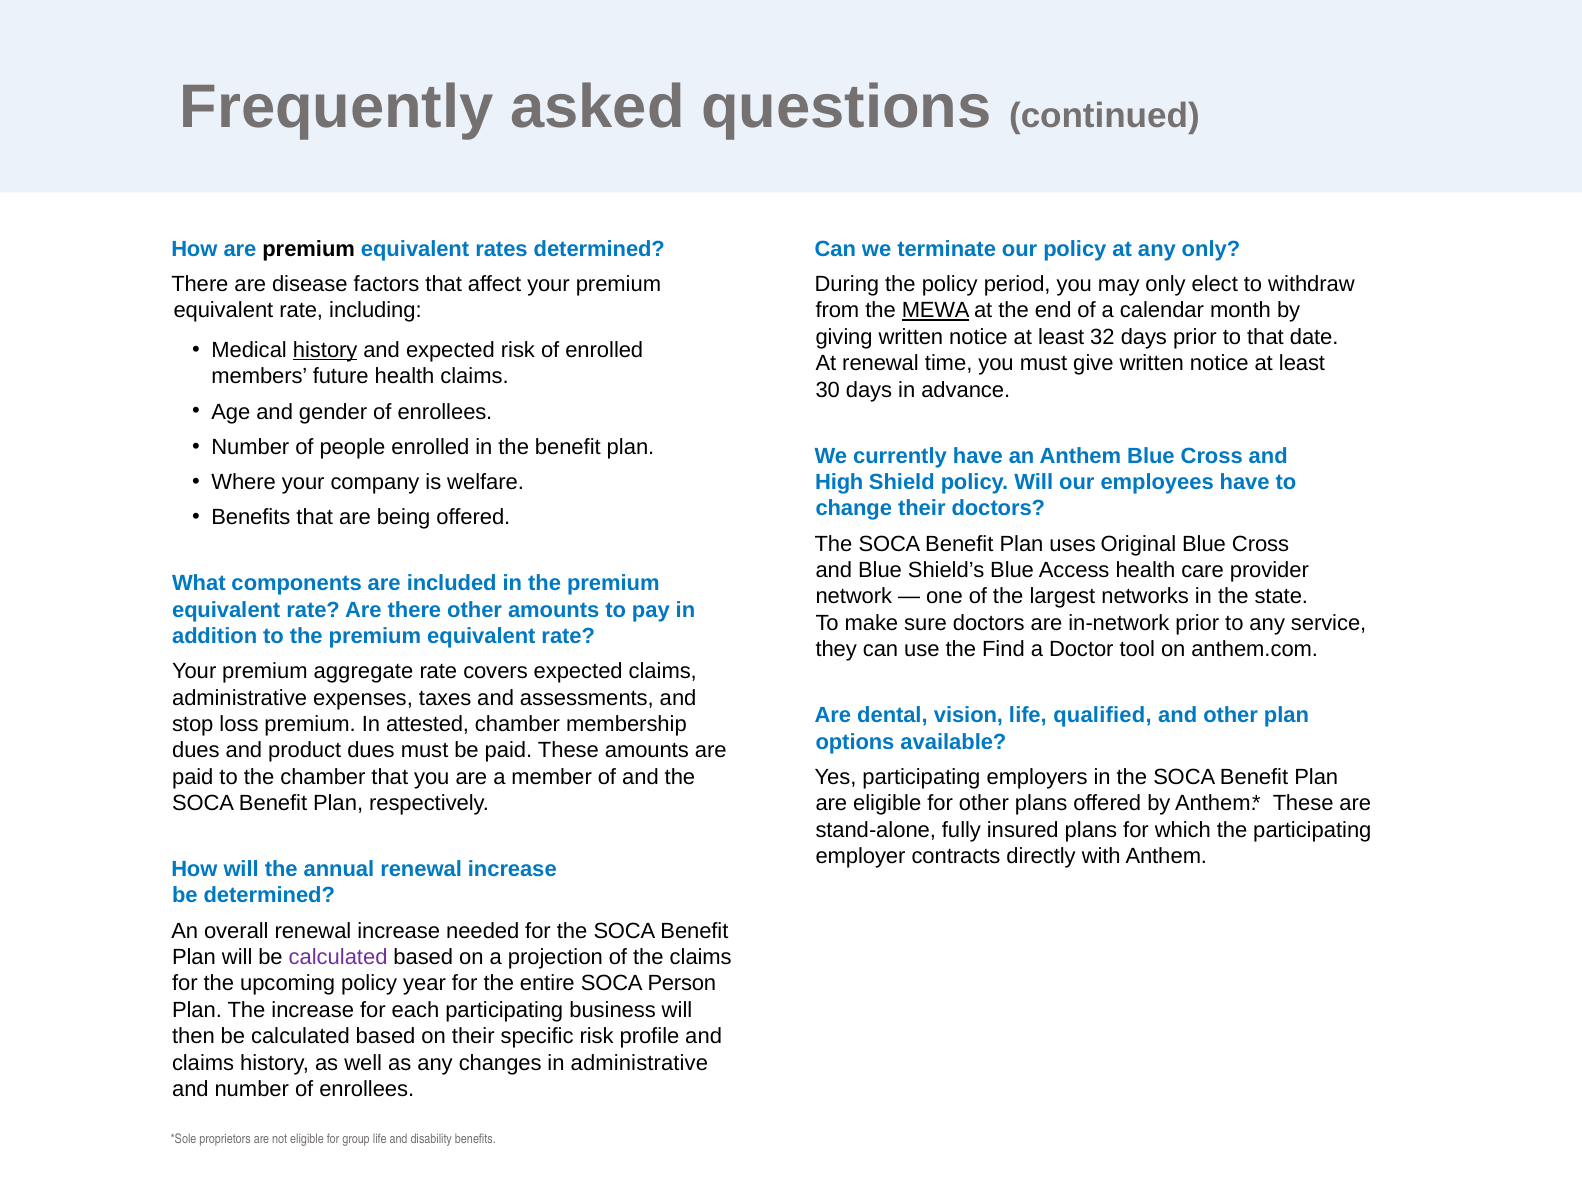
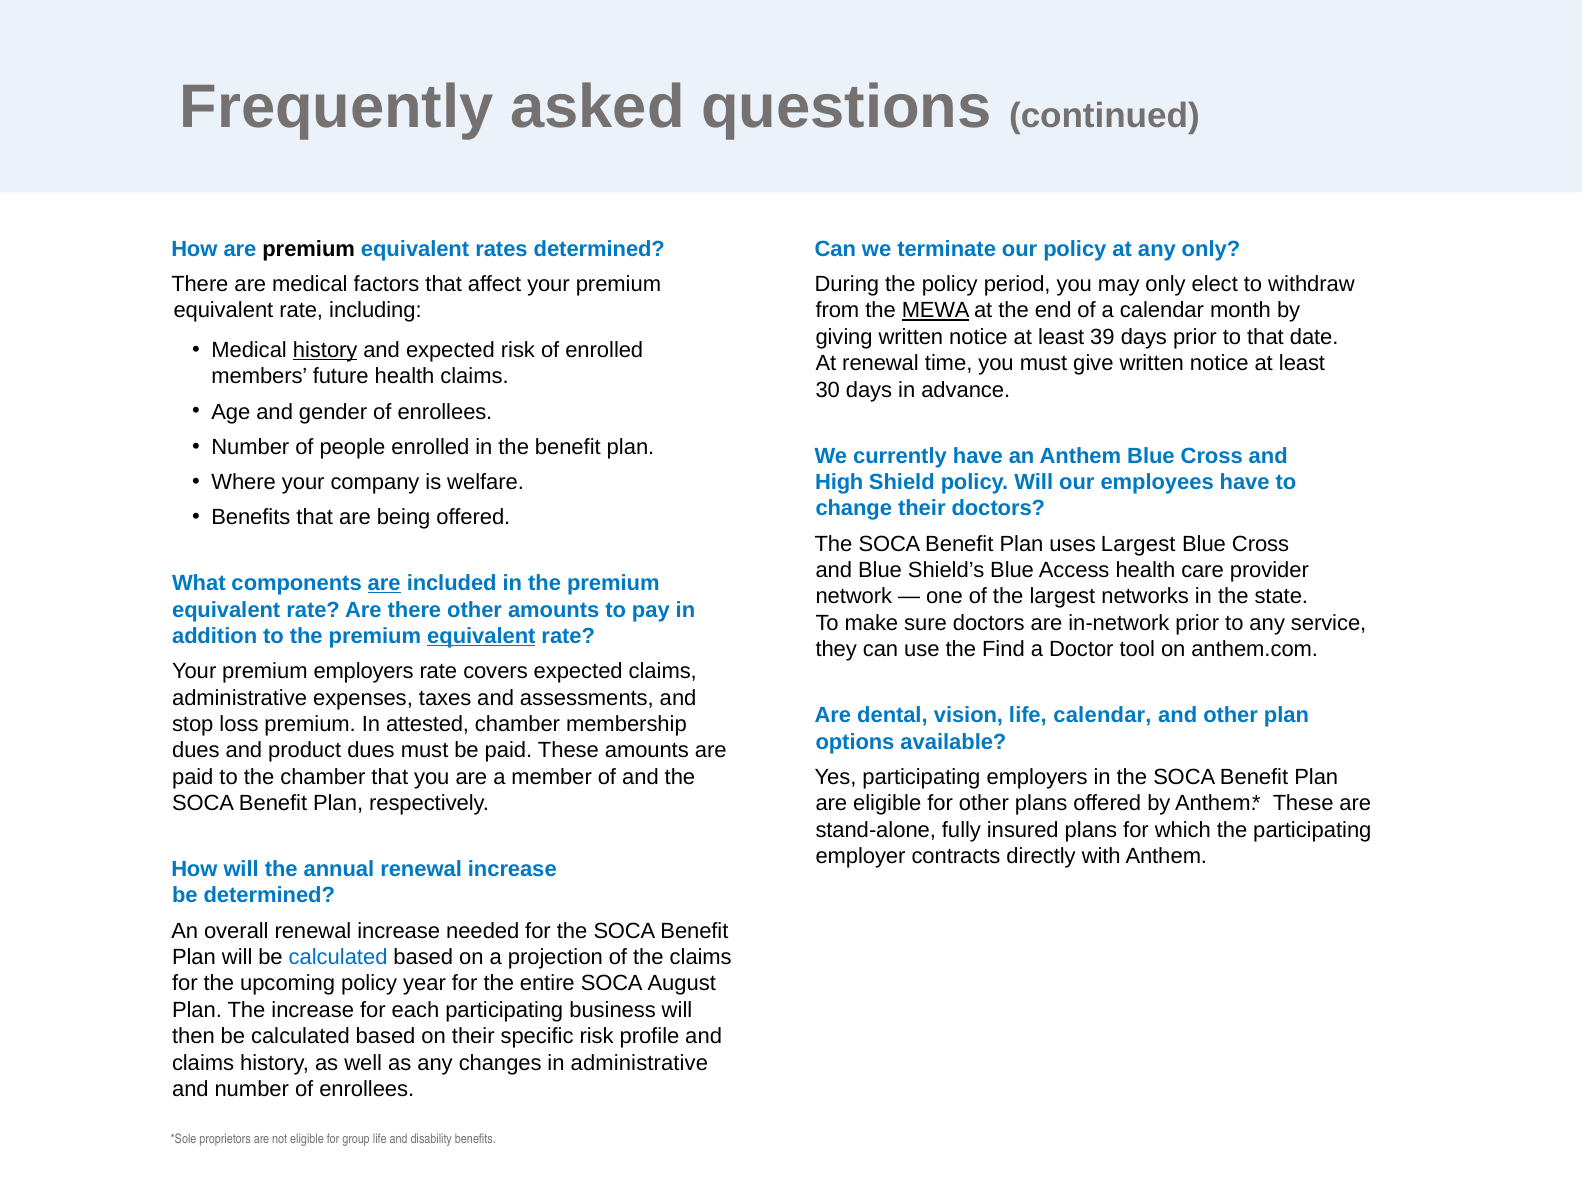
are disease: disease -> medical
32: 32 -> 39
uses Original: Original -> Largest
are at (384, 584) underline: none -> present
equivalent at (481, 636) underline: none -> present
premium aggregate: aggregate -> employers
life qualified: qualified -> calendar
calculated at (338, 958) colour: purple -> blue
Person: Person -> August
